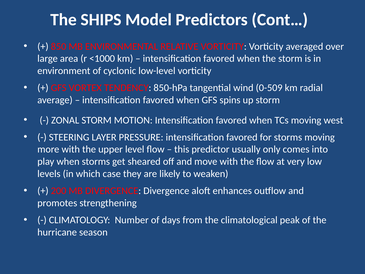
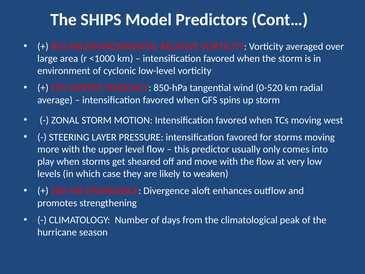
0-509: 0-509 -> 0-520
